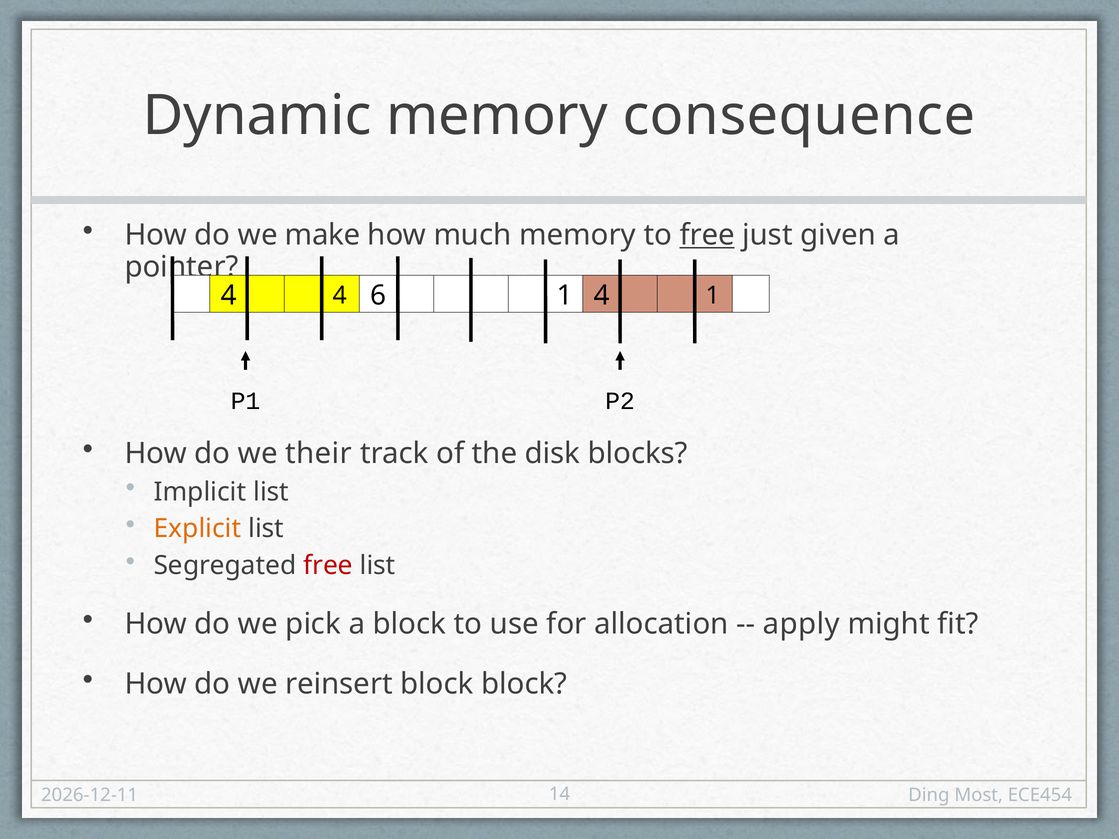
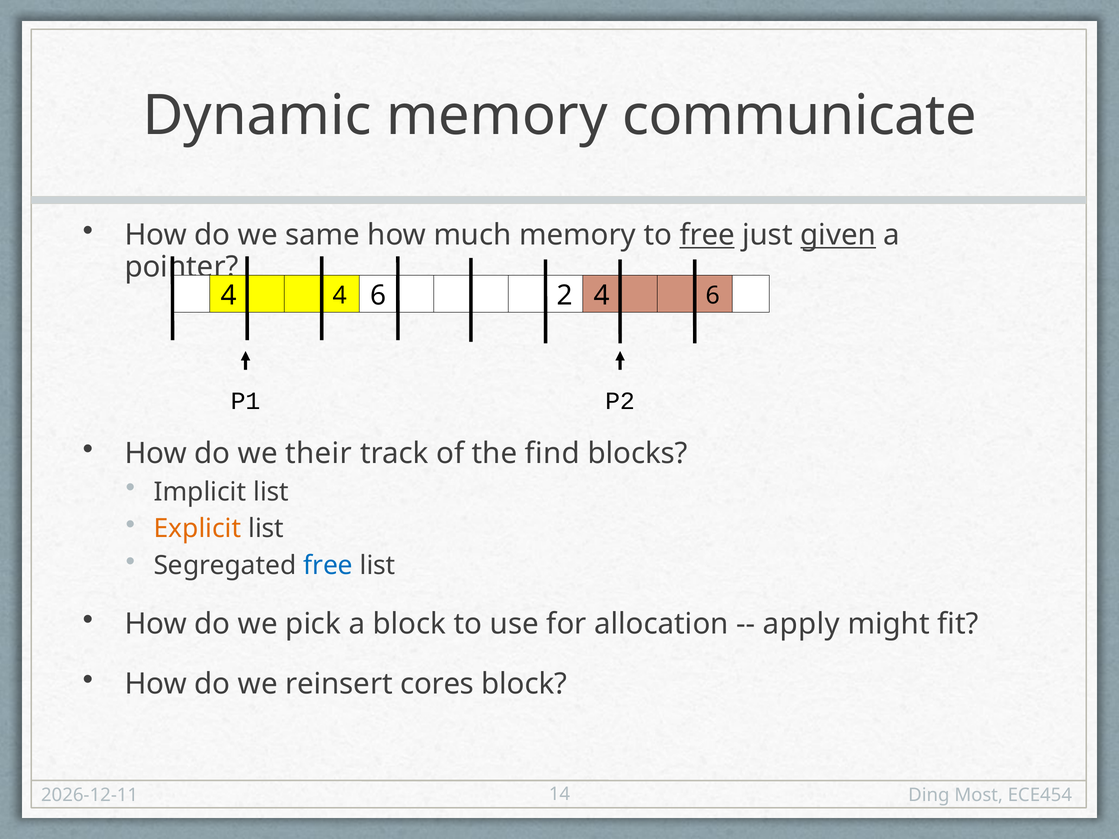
consequence: consequence -> communicate
make: make -> same
given underline: none -> present
6 1: 1 -> 2
1 at (713, 295): 1 -> 6
disk: disk -> find
free at (328, 566) colour: red -> blue
reinsert block: block -> cores
